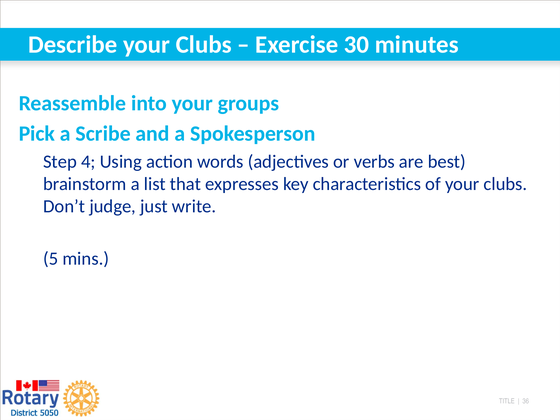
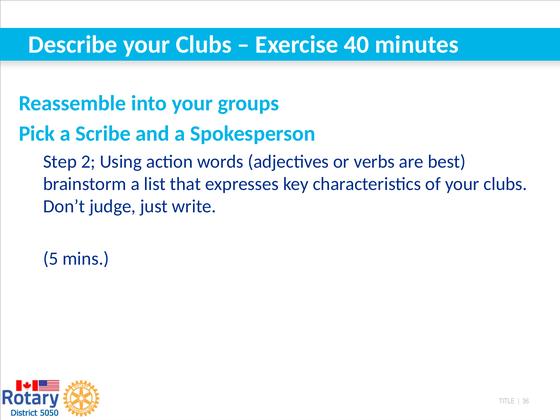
30: 30 -> 40
4: 4 -> 2
